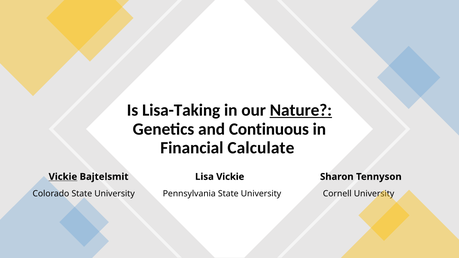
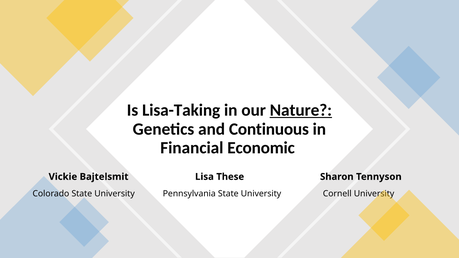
Calculate: Calculate -> Economic
Vickie at (63, 177) underline: present -> none
Lisa Vickie: Vickie -> These
